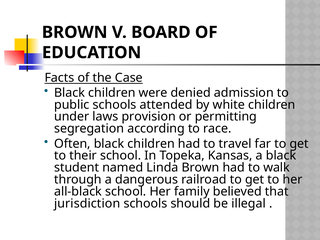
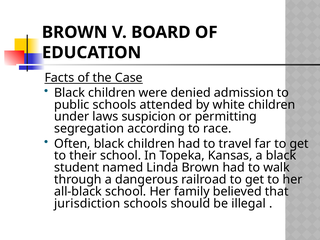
provision: provision -> suspicion
